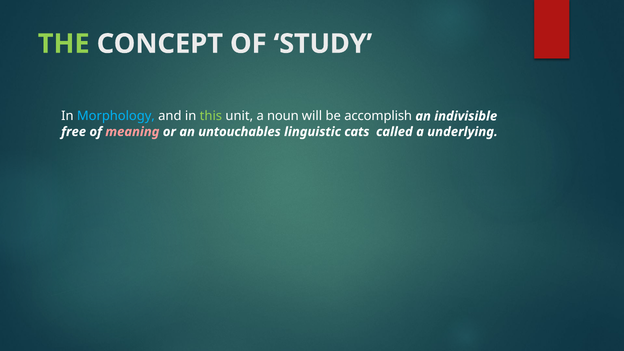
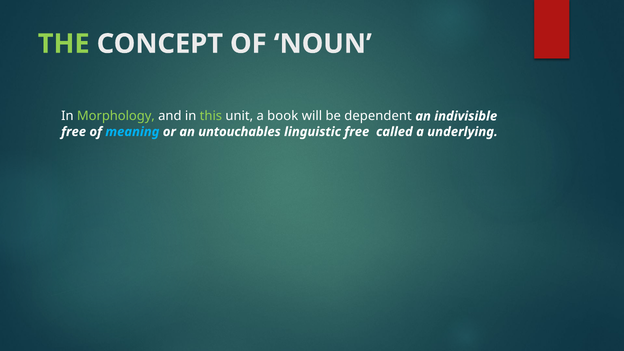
STUDY: STUDY -> NOUN
Morphology colour: light blue -> light green
noun: noun -> book
accomplish: accomplish -> dependent
meaning colour: pink -> light blue
linguistic cats: cats -> free
